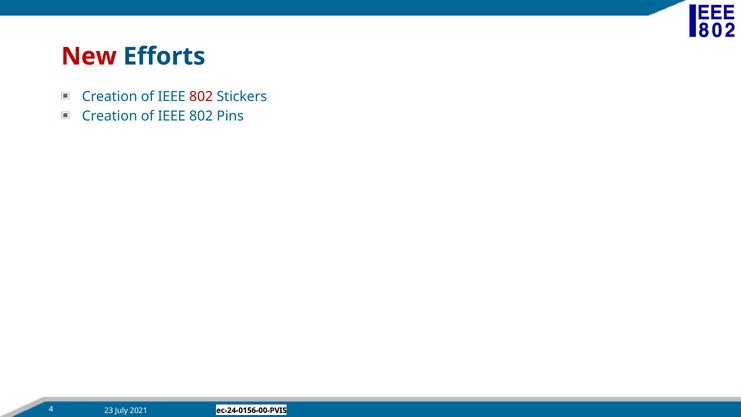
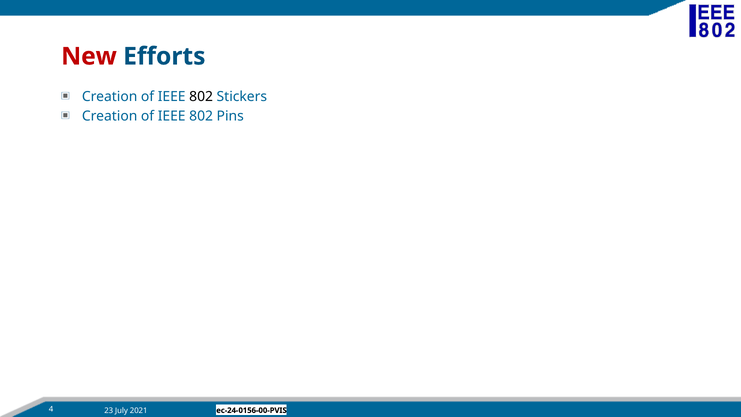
802 at (201, 96) colour: red -> black
